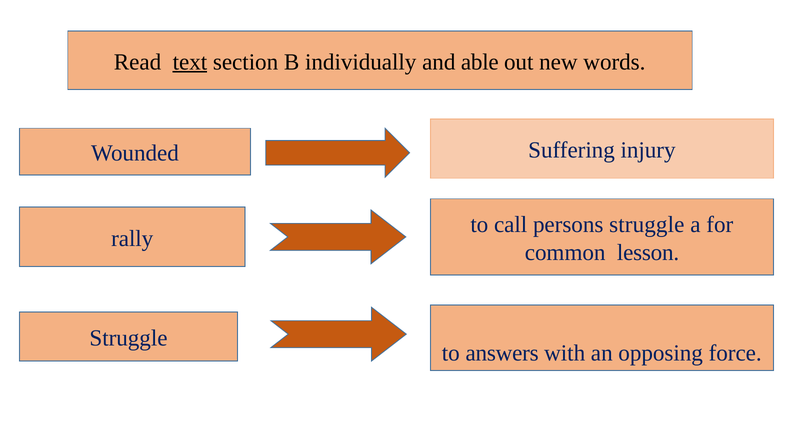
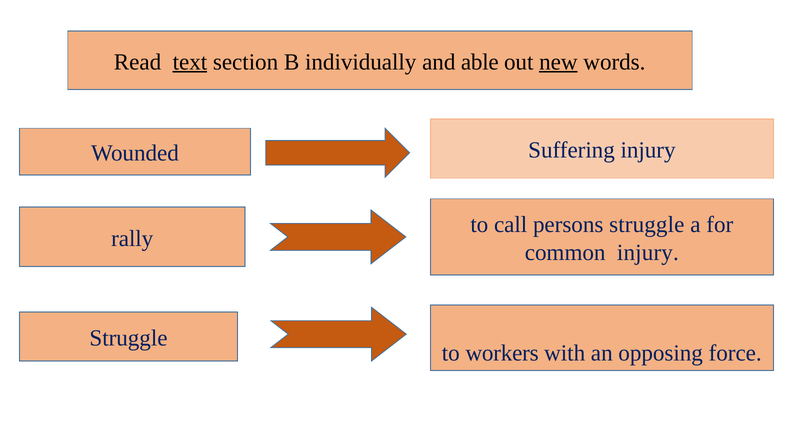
new underline: none -> present
common lesson: lesson -> injury
answers: answers -> workers
